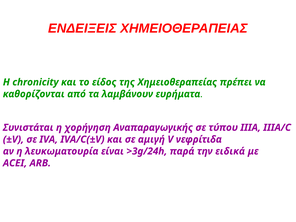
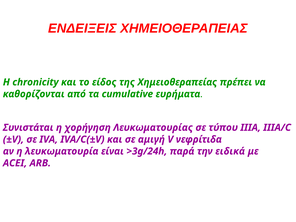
λαμβάνουν: λαμβάνουν -> cumulative
Αναπαραγωγικής: Αναπαραγωγικής -> Λευκωματουρίας
